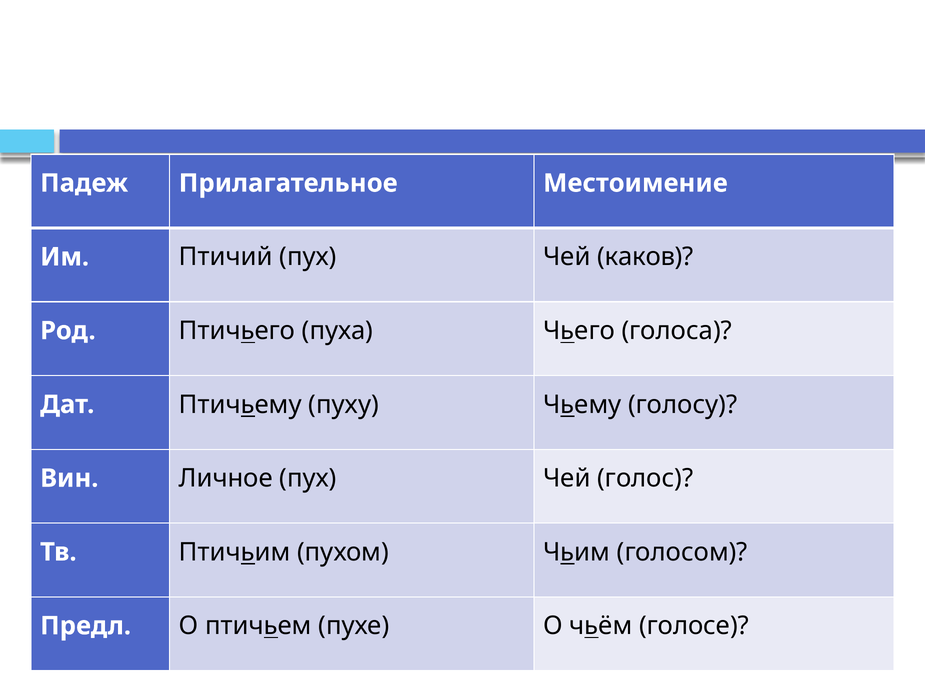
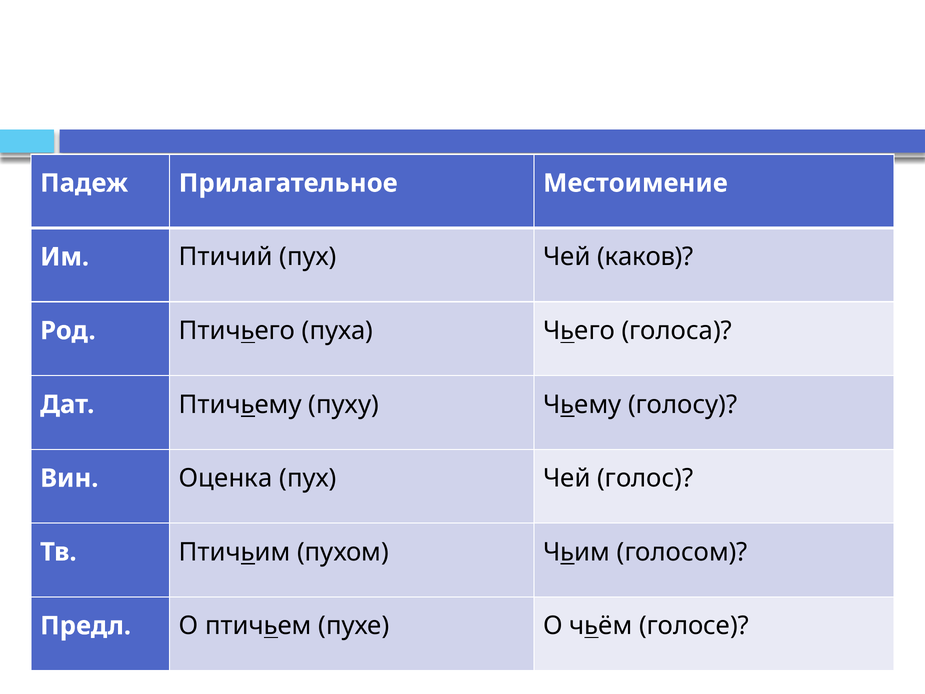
Личное: Личное -> Оценка
